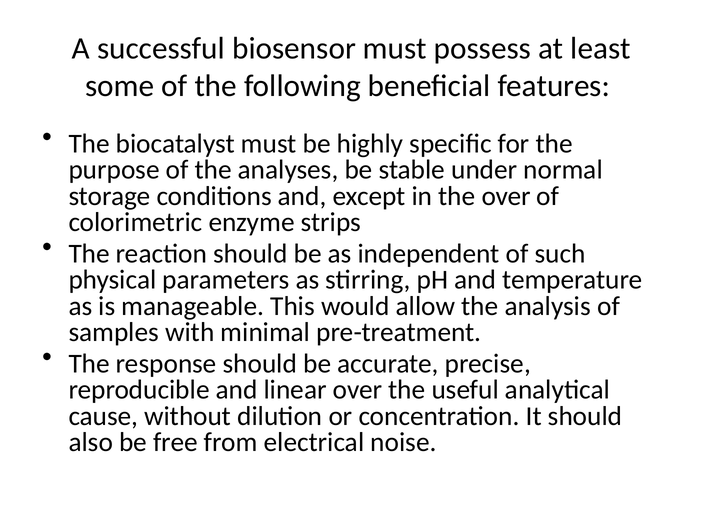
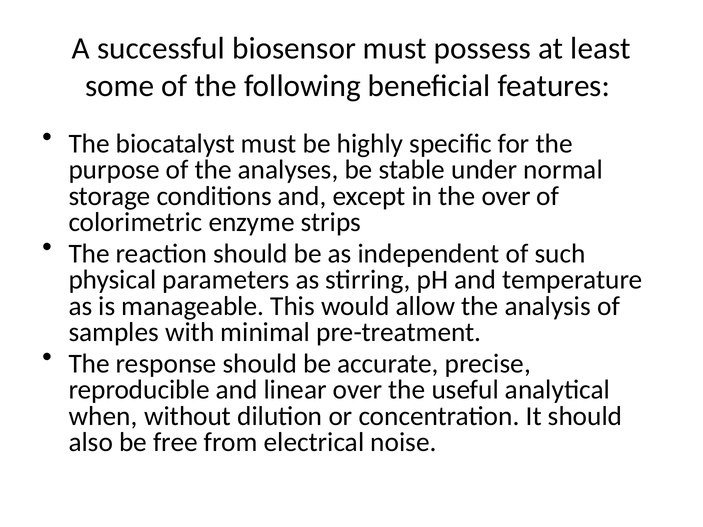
cause: cause -> when
